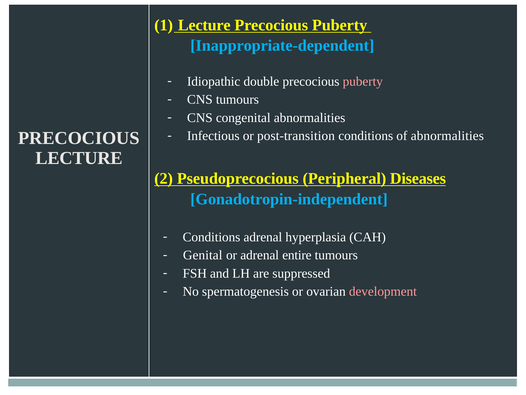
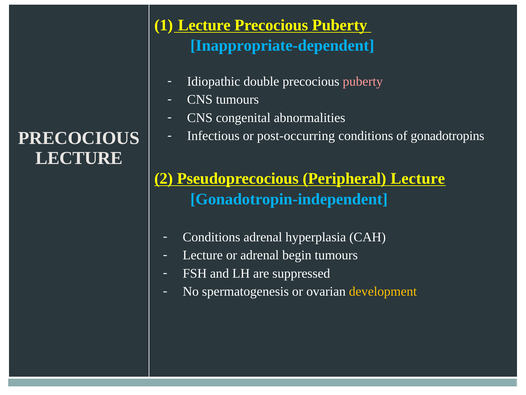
post-transition: post-transition -> post-occurring
of abnormalities: abnormalities -> gonadotropins
Peripheral Diseases: Diseases -> Lecture
Genital at (203, 255): Genital -> Lecture
entire: entire -> begin
development colour: pink -> yellow
